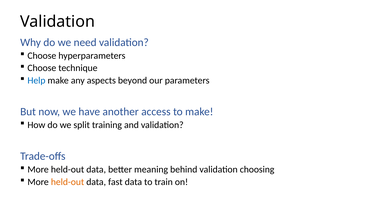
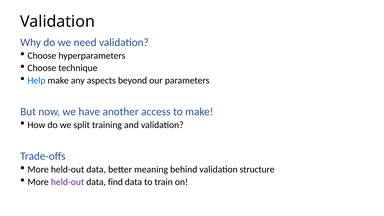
choosing: choosing -> structure
held-out at (68, 182) colour: orange -> purple
fast: fast -> find
